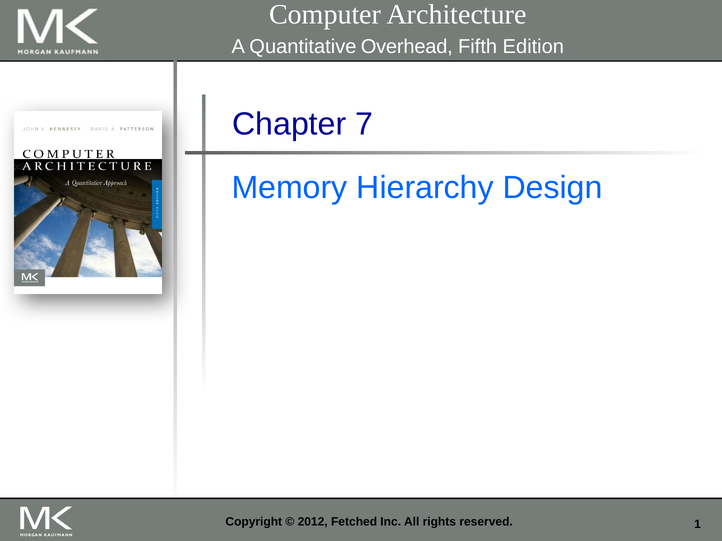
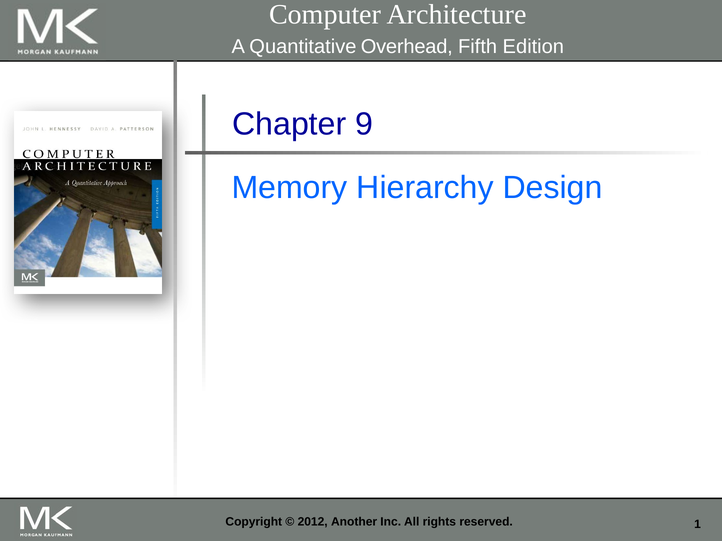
7: 7 -> 9
Fetched: Fetched -> Another
